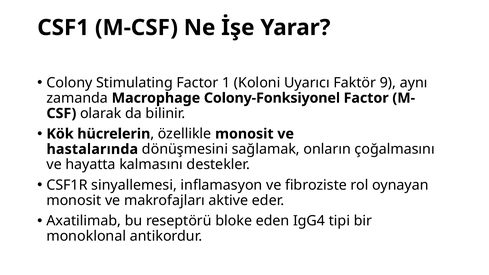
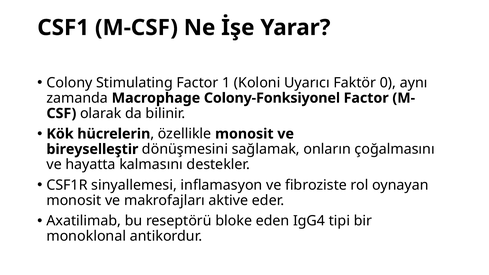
9: 9 -> 0
hastalarında: hastalarında -> bireyselleştir
